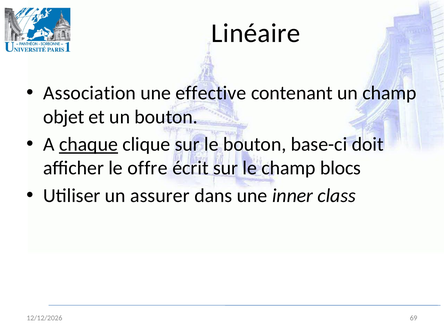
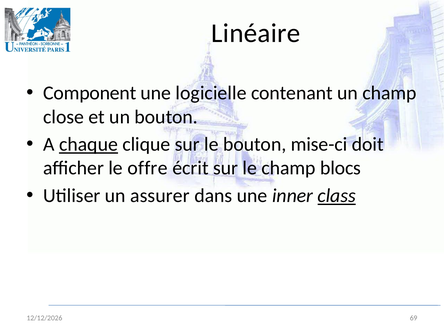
Association: Association -> Component
effective: effective -> logicielle
objet: objet -> close
base-ci: base-ci -> mise-ci
class underline: none -> present
